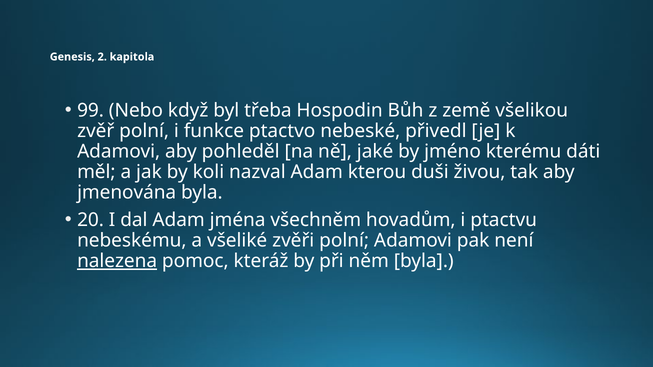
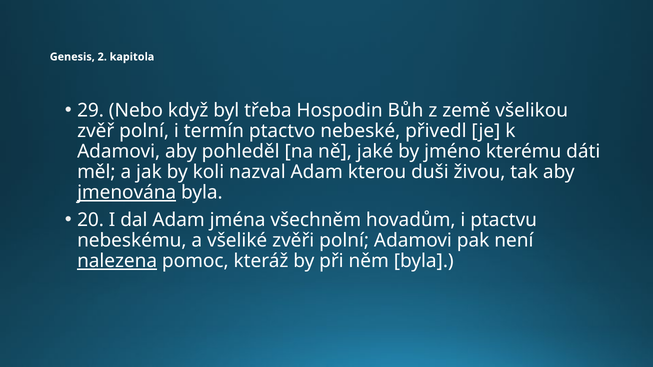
99: 99 -> 29
funkce: funkce -> termín
jmenována underline: none -> present
